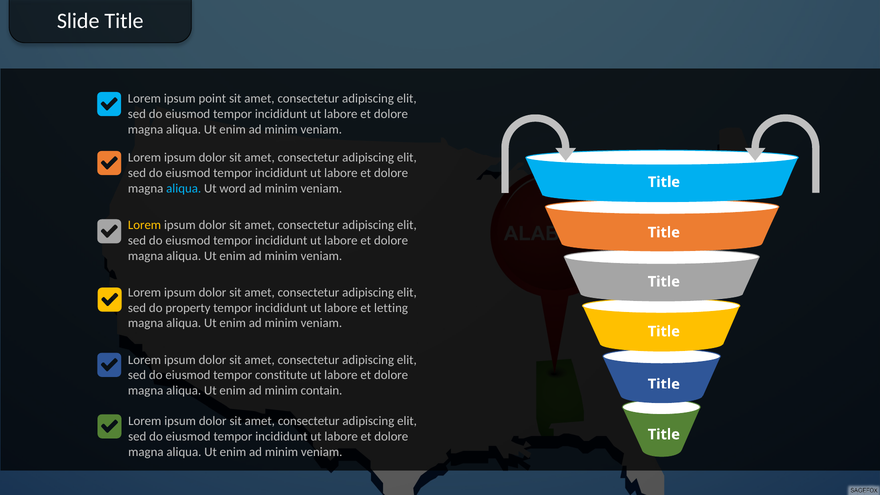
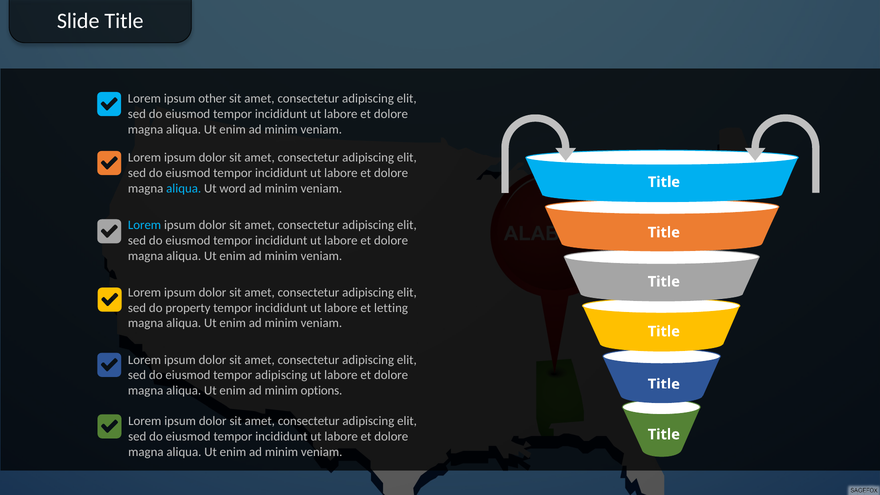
point: point -> other
Lorem at (145, 225) colour: yellow -> light blue
tempor constitute: constitute -> adipiscing
contain: contain -> options
